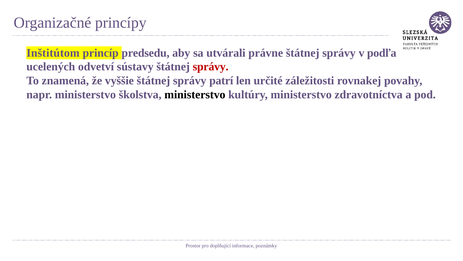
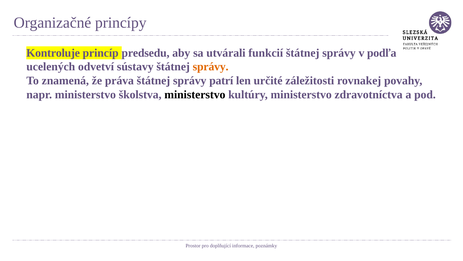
Inštitútom: Inštitútom -> Kontroluje
právne: právne -> funkcií
správy at (211, 67) colour: red -> orange
vyššie: vyššie -> práva
